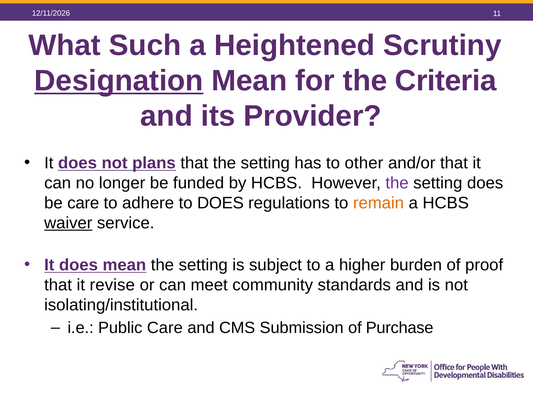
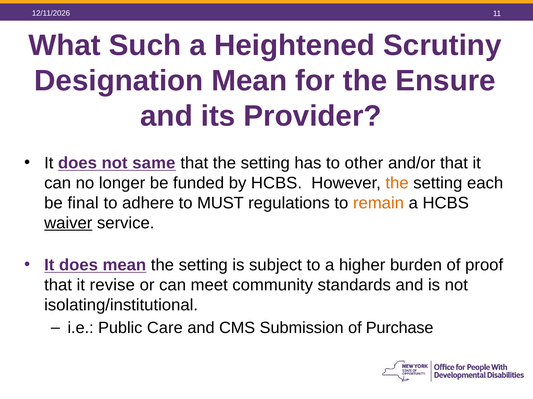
Designation underline: present -> none
Criteria: Criteria -> Ensure
plans: plans -> same
the at (397, 183) colour: purple -> orange
setting does: does -> each
be care: care -> final
to DOES: DOES -> MUST
